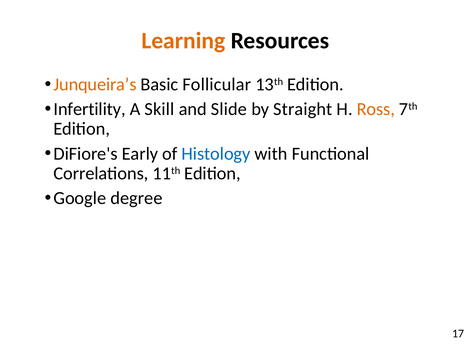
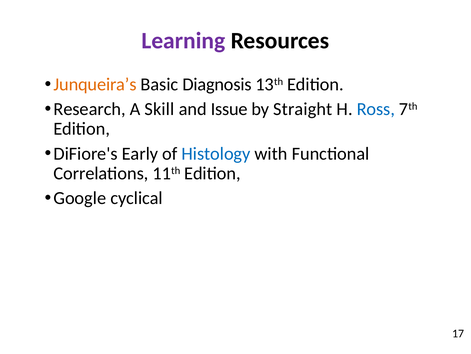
Learning colour: orange -> purple
Follicular: Follicular -> Diagnosis
Infertility: Infertility -> Research
Slide: Slide -> Issue
Ross colour: orange -> blue
degree: degree -> cyclical
